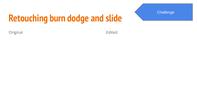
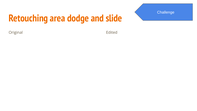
burn: burn -> area
